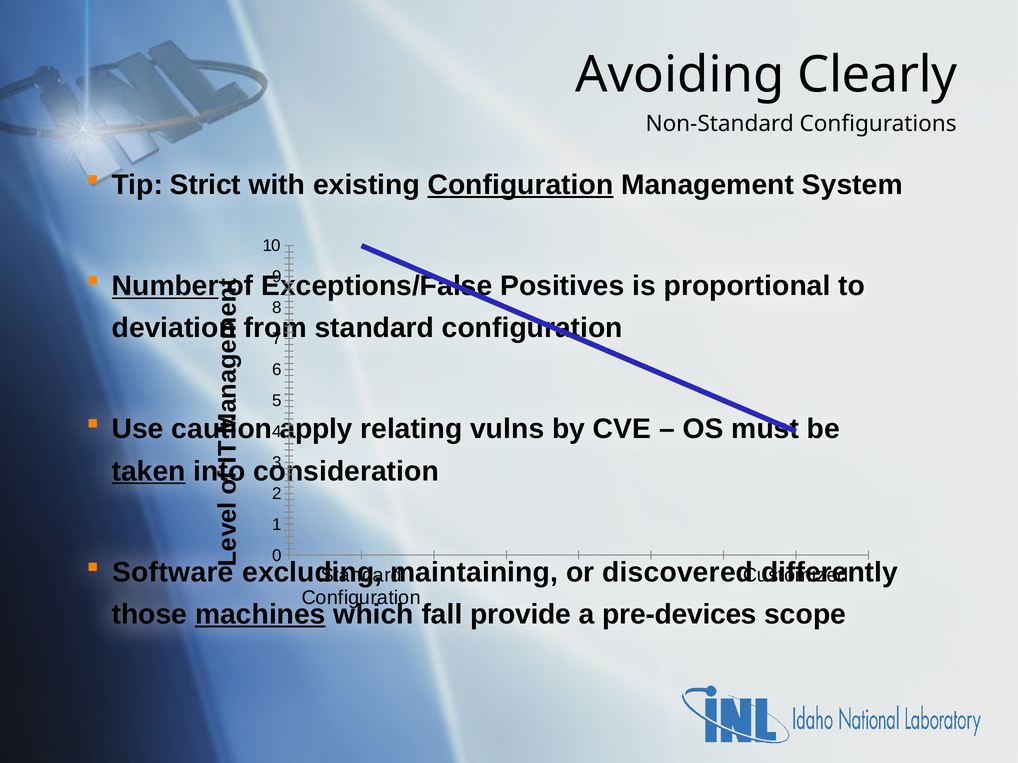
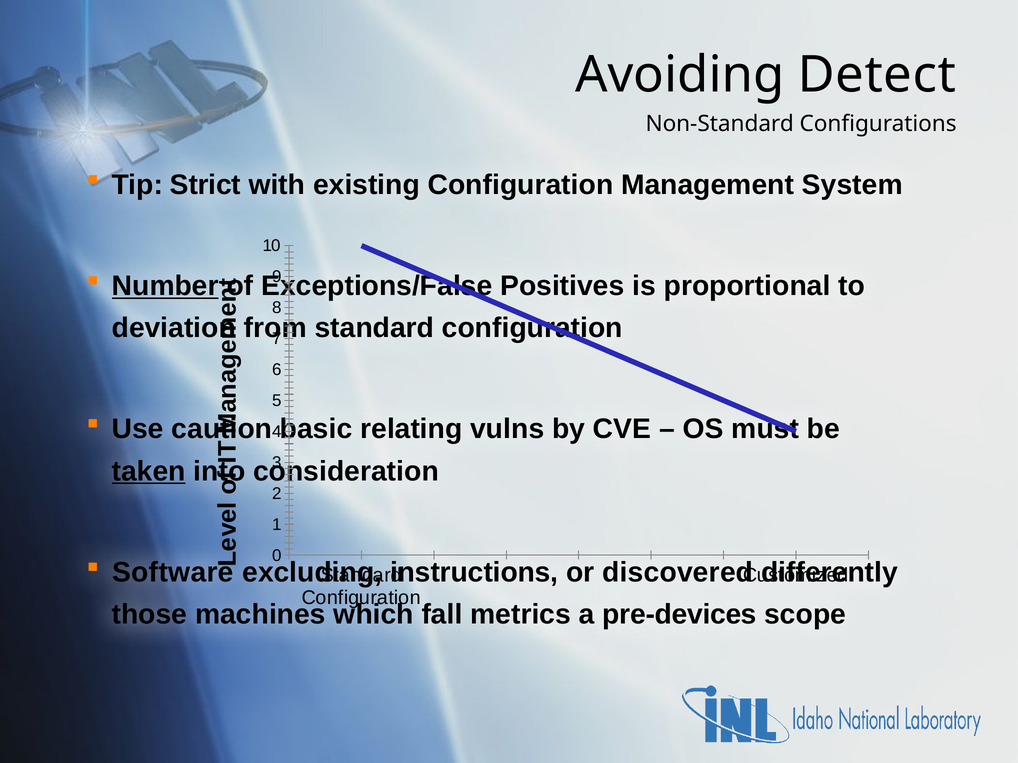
Clearly: Clearly -> Detect
Configuration at (521, 185) underline: present -> none
apply: apply -> basic
maintaining: maintaining -> instructions
machines underline: present -> none
provide: provide -> metrics
